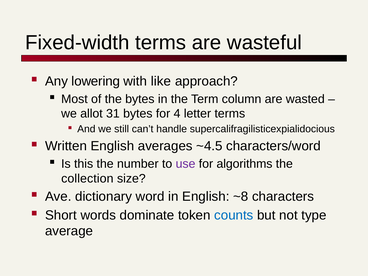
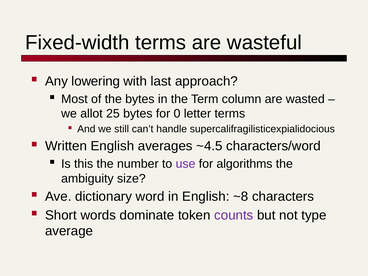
like: like -> last
31: 31 -> 25
4: 4 -> 0
collection: collection -> ambiguity
counts colour: blue -> purple
